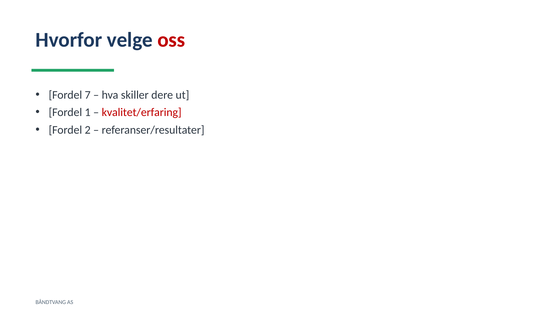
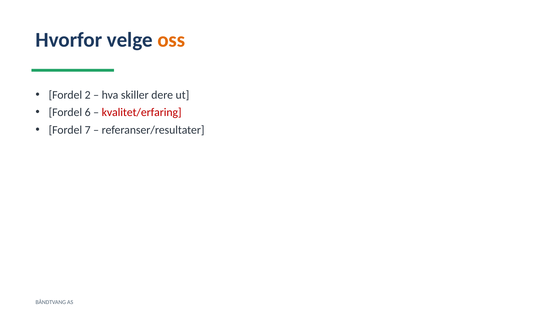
oss colour: red -> orange
7: 7 -> 2
1: 1 -> 6
2: 2 -> 7
